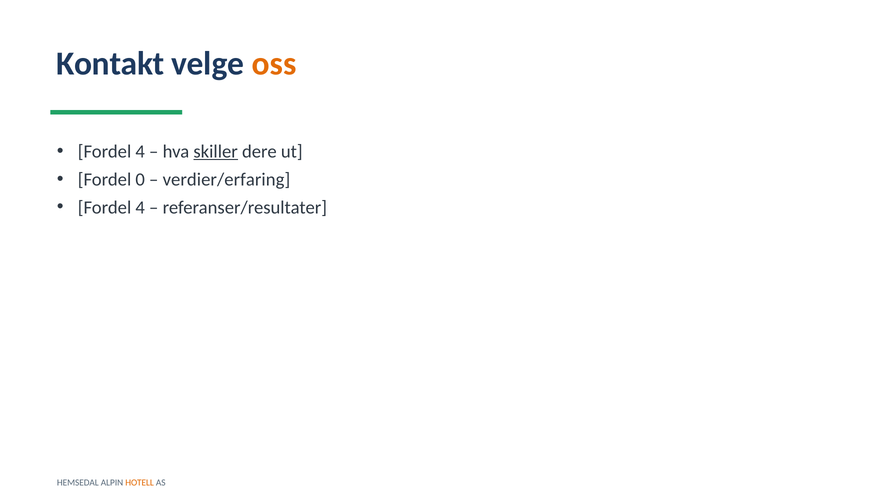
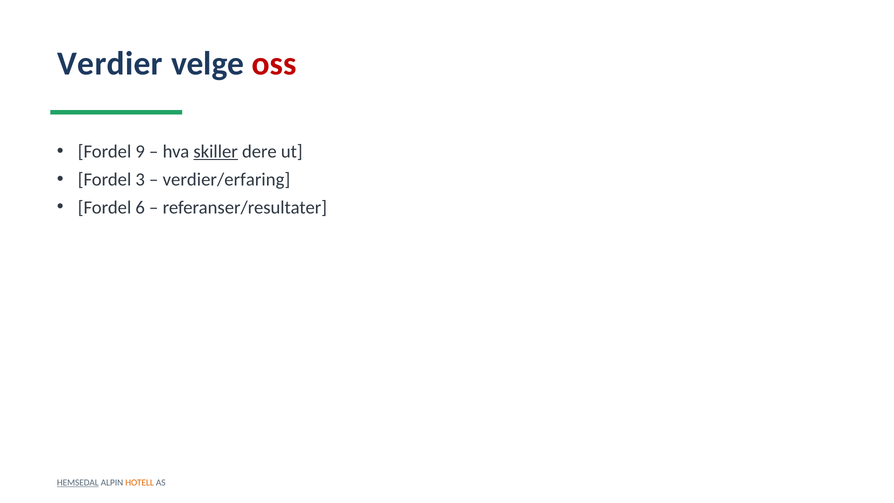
Kontakt: Kontakt -> Verdier
oss colour: orange -> red
4 at (140, 151): 4 -> 9
0: 0 -> 3
4 at (140, 207): 4 -> 6
HEMSEDAL underline: none -> present
